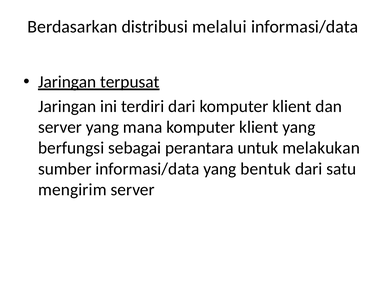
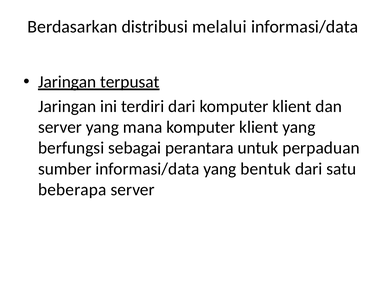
melakukan: melakukan -> perpaduan
mengirim: mengirim -> beberapa
